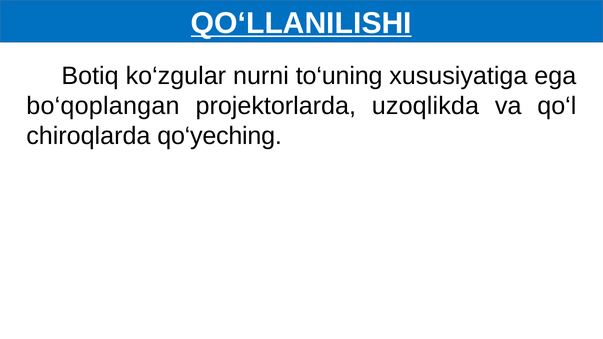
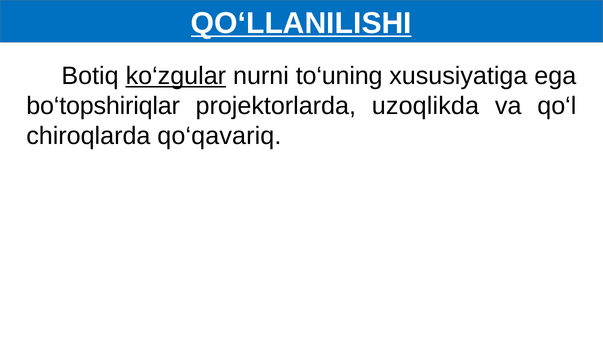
ko‘zgular underline: none -> present
bo‘qoplangan: bo‘qoplangan -> bo‘topshiriqlar
qo‘yeching: qo‘yeching -> qo‘qavariq
